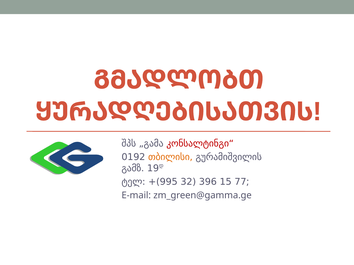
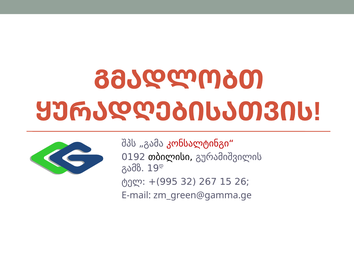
თბილისი colour: orange -> black
396: 396 -> 267
77: 77 -> 26
